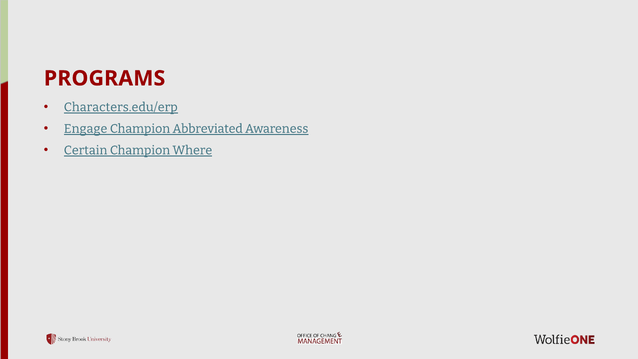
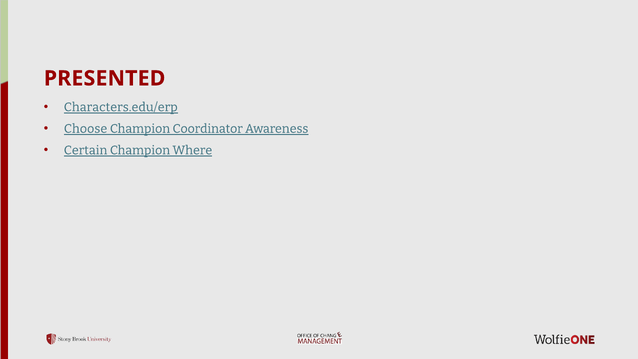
PROGRAMS: PROGRAMS -> PRESENTED
Engage: Engage -> Choose
Abbreviated: Abbreviated -> Coordinator
